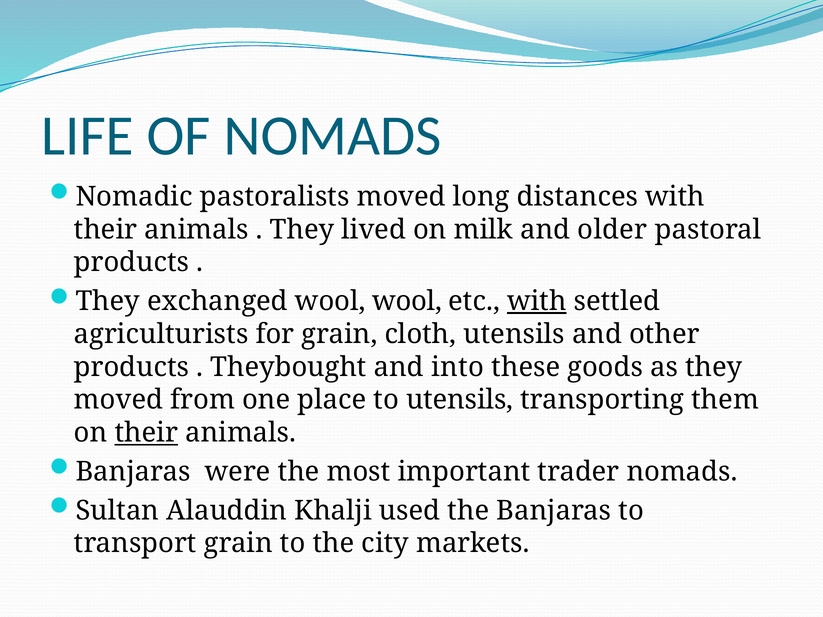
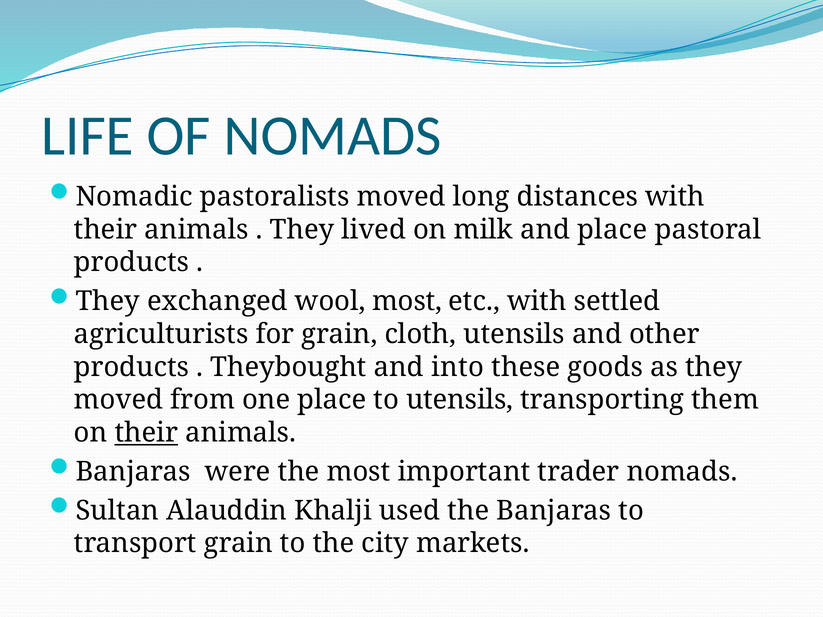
and older: older -> place
wool wool: wool -> most
with at (537, 301) underline: present -> none
